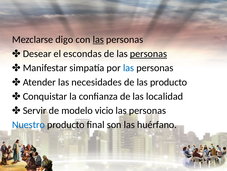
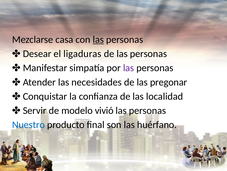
digo: digo -> casa
escondas: escondas -> ligaduras
personas at (148, 54) underline: present -> none
las at (129, 68) colour: blue -> purple
las producto: producto -> pregonar
vicio: vicio -> vivió
